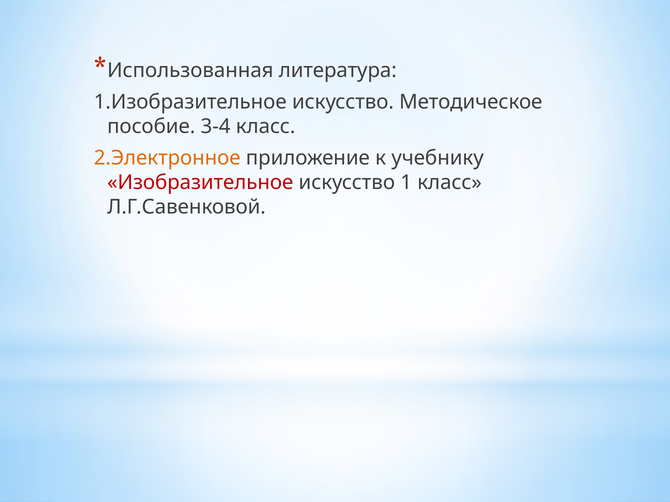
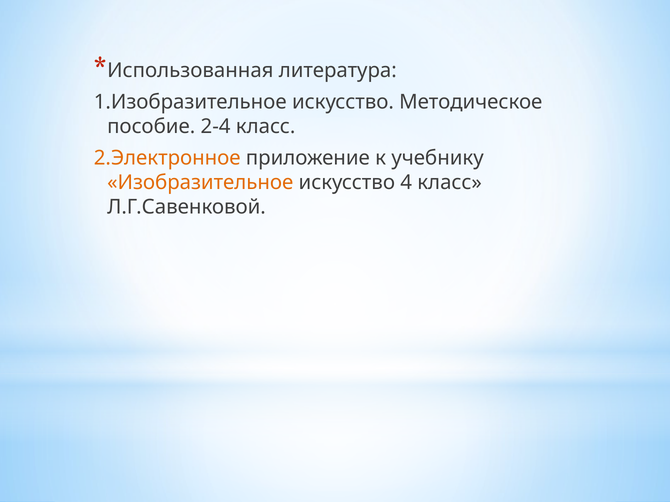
3-4: 3-4 -> 2-4
Изобразительное colour: red -> orange
1: 1 -> 4
